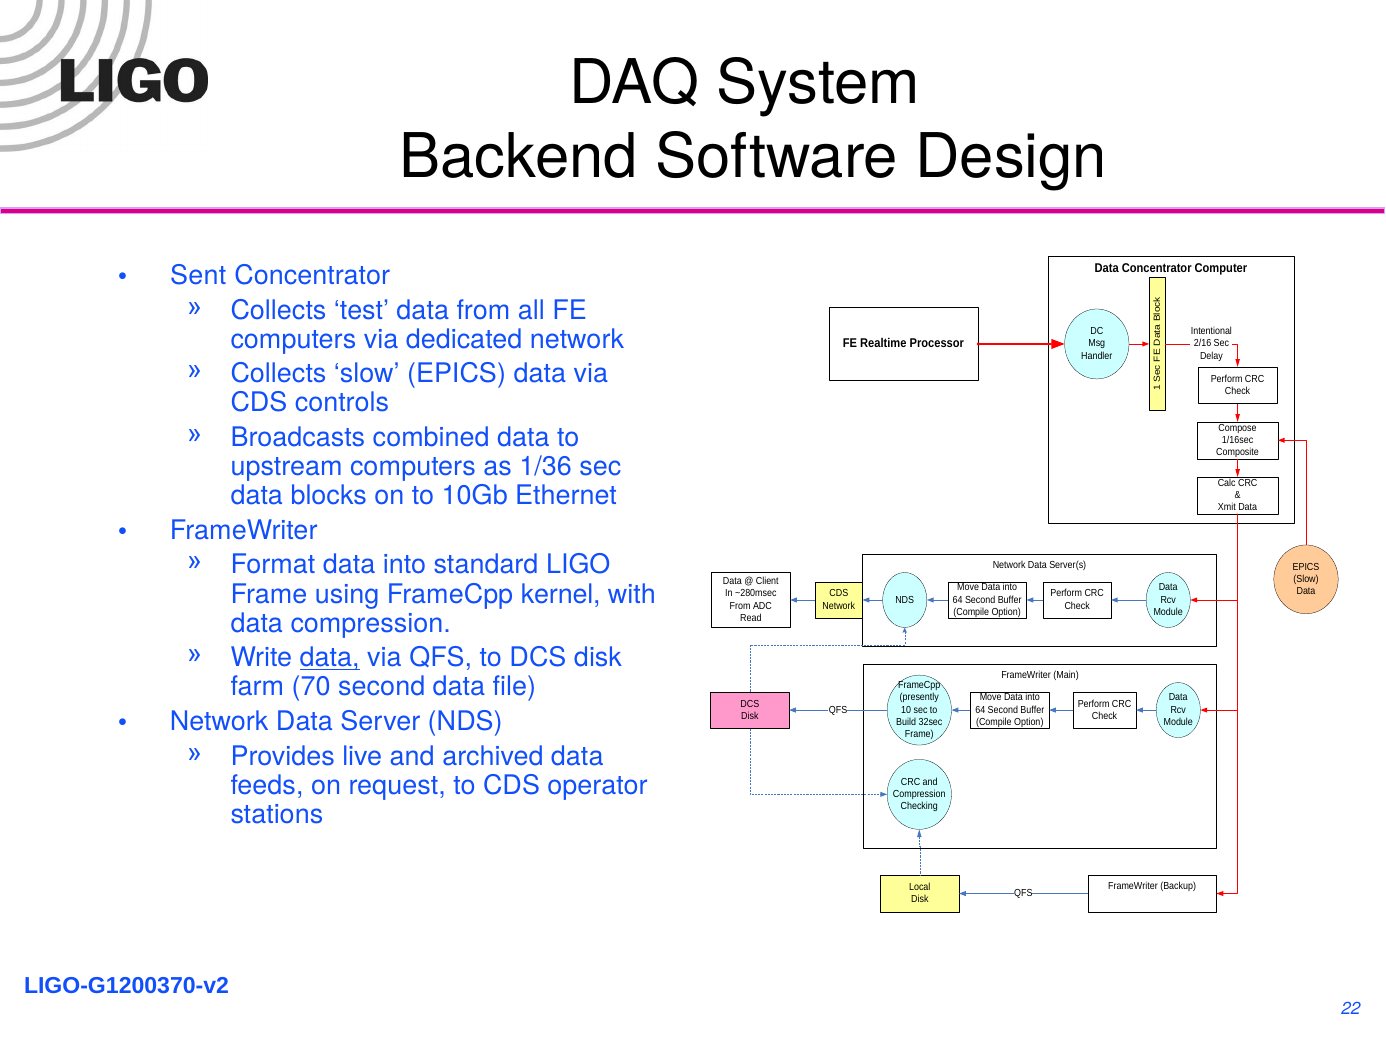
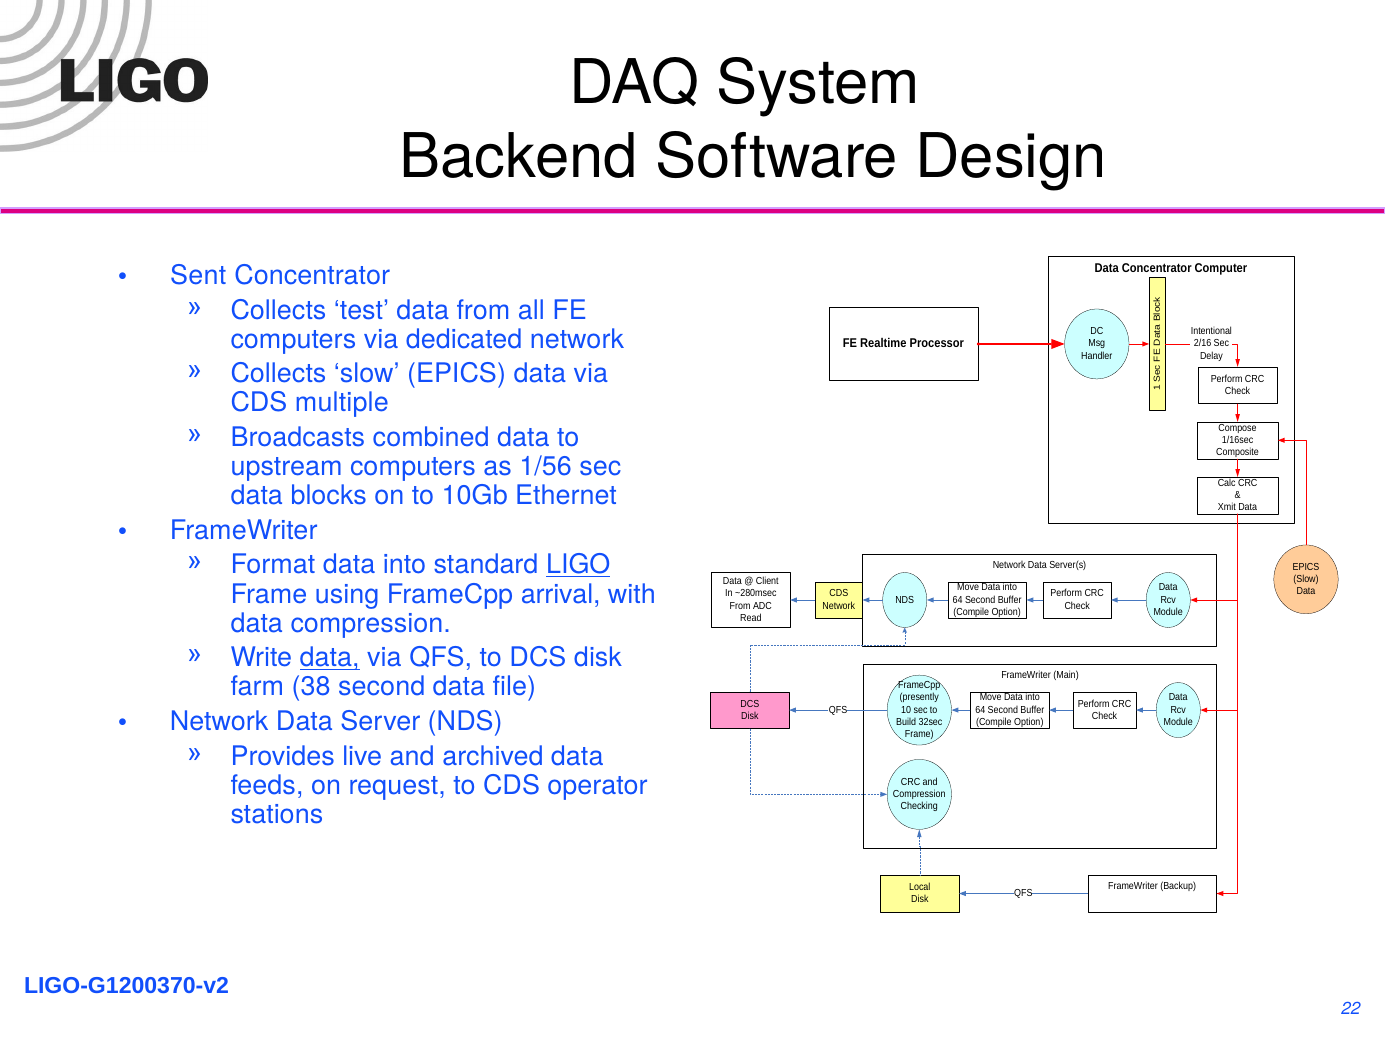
controls: controls -> multiple
1/36: 1/36 -> 1/56
LIGO underline: none -> present
kernel: kernel -> arrival
70: 70 -> 38
